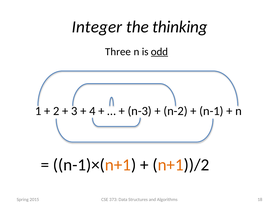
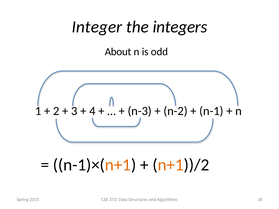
thinking: thinking -> integers
Three: Three -> About
odd underline: present -> none
